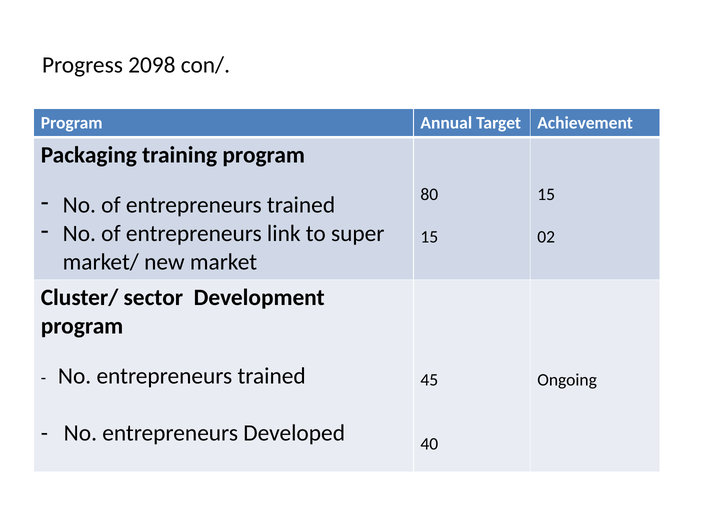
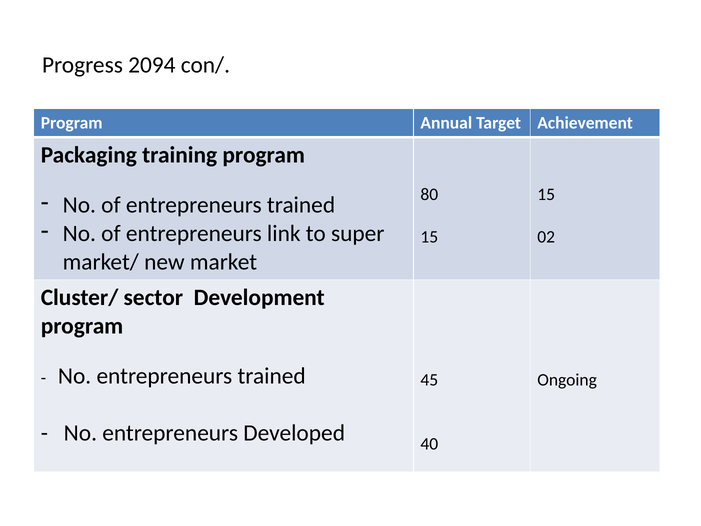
2098: 2098 -> 2094
